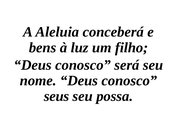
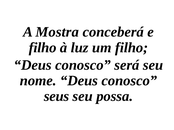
Aleluia: Aleluia -> Mostra
bens at (43, 48): bens -> filho
